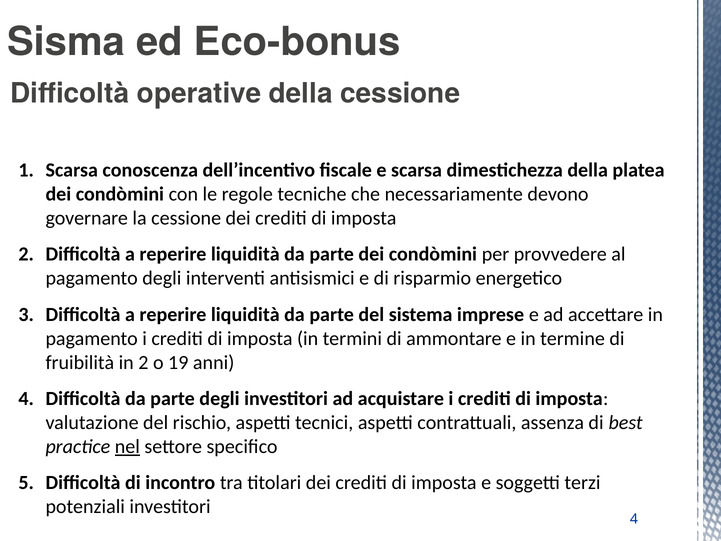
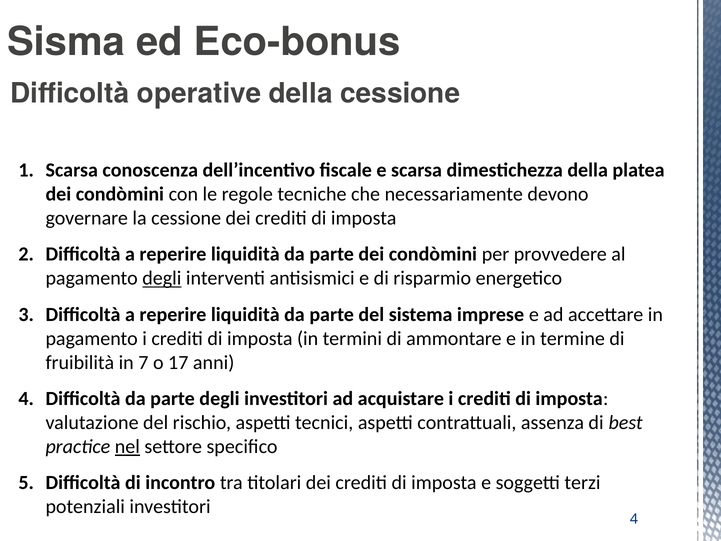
degli at (162, 278) underline: none -> present
in 2: 2 -> 7
19: 19 -> 17
